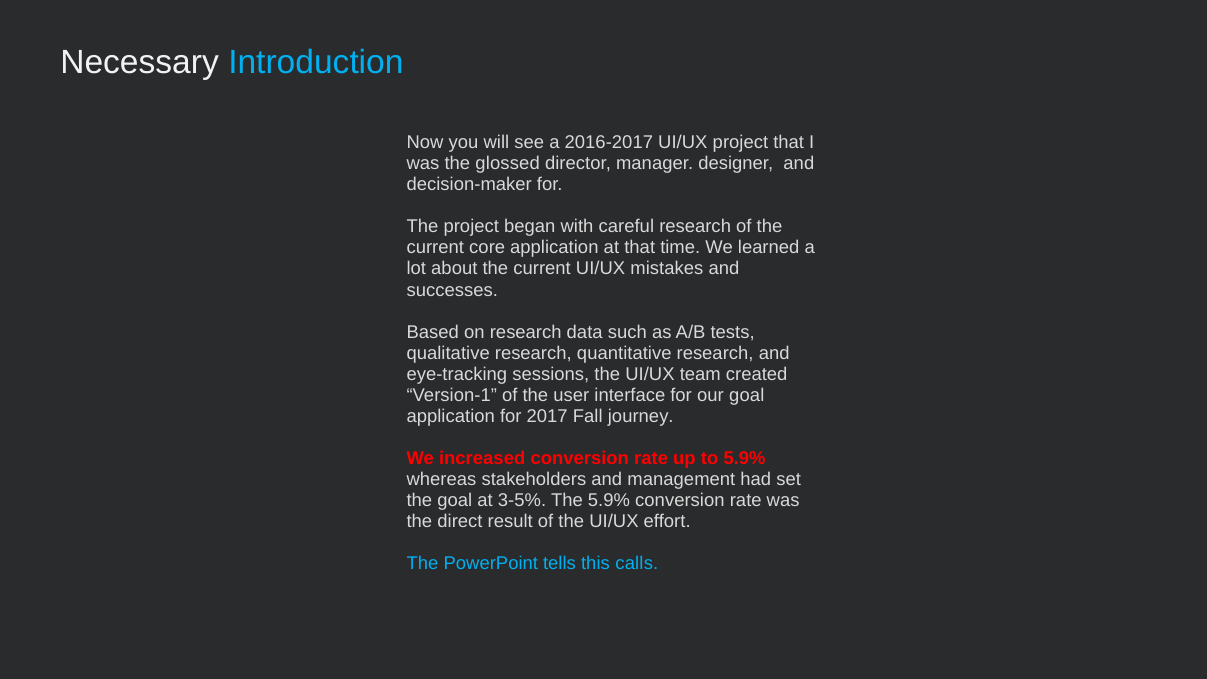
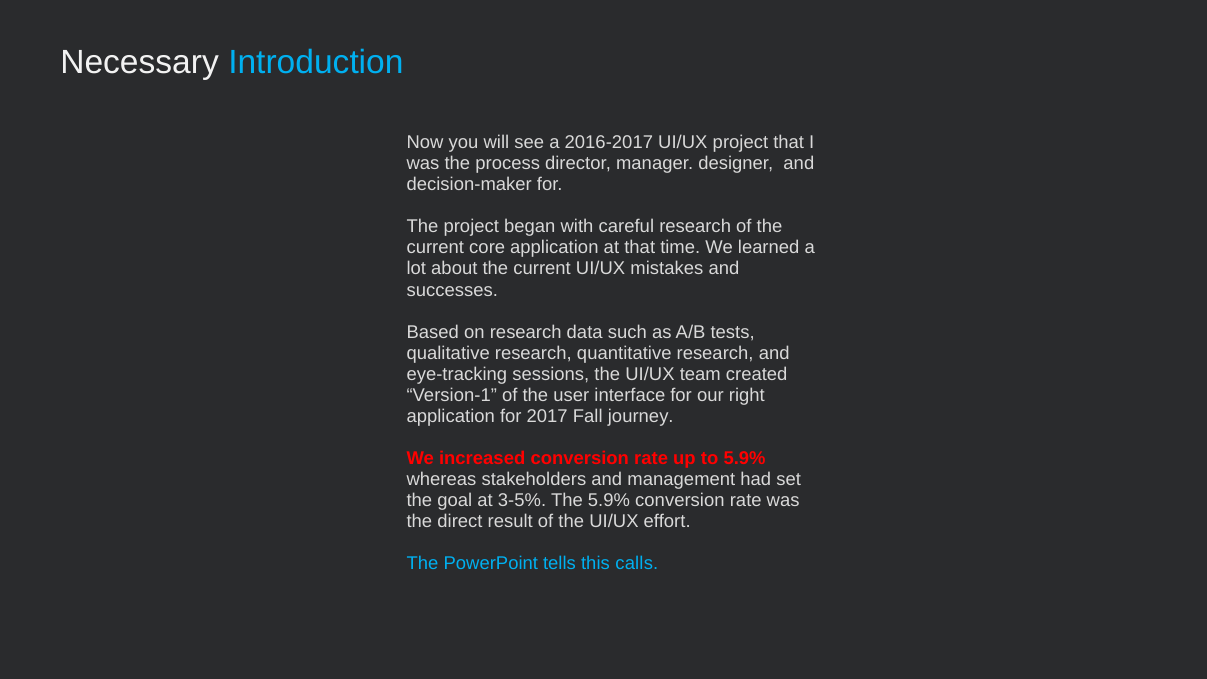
glossed: glossed -> process
our goal: goal -> right
